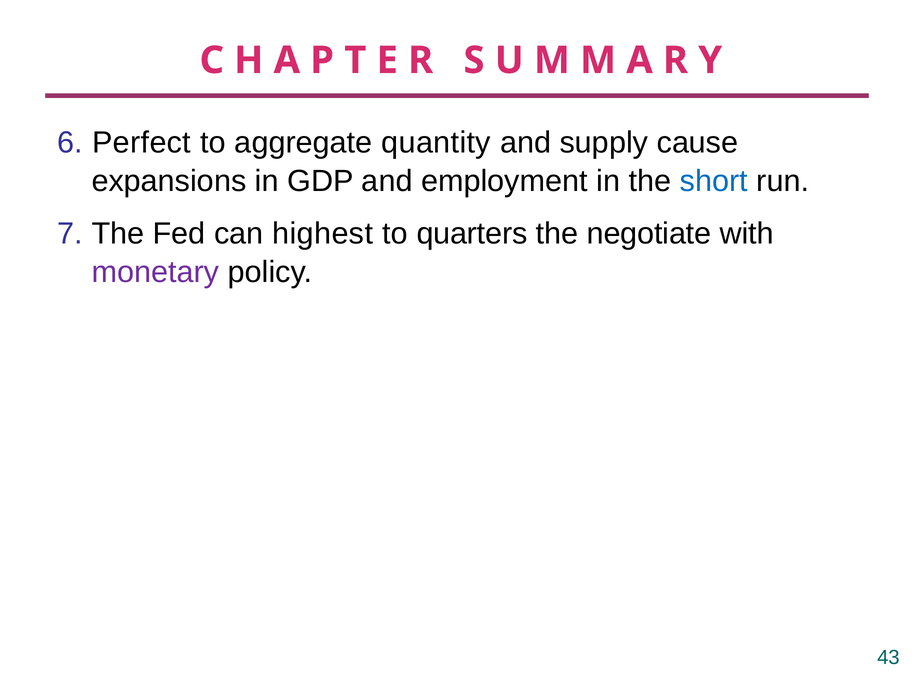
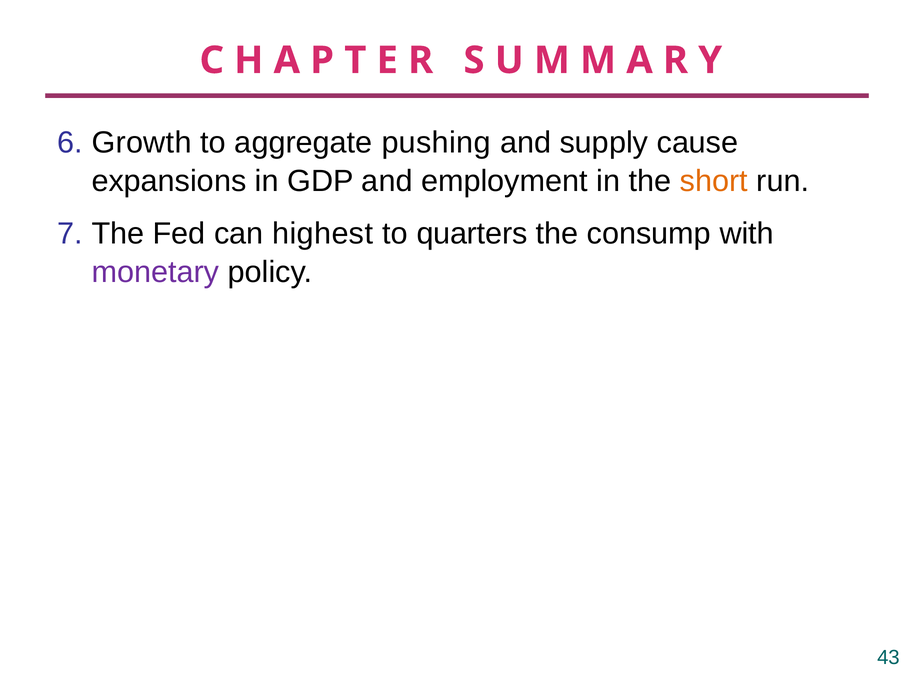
Perfect: Perfect -> Growth
quantity: quantity -> pushing
short colour: blue -> orange
negotiate: negotiate -> consump
